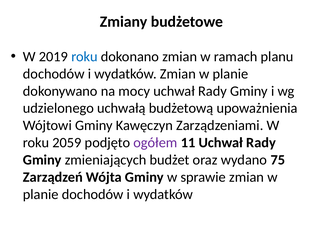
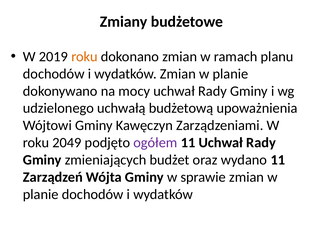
roku at (84, 57) colour: blue -> orange
2059: 2059 -> 2049
wydano 75: 75 -> 11
